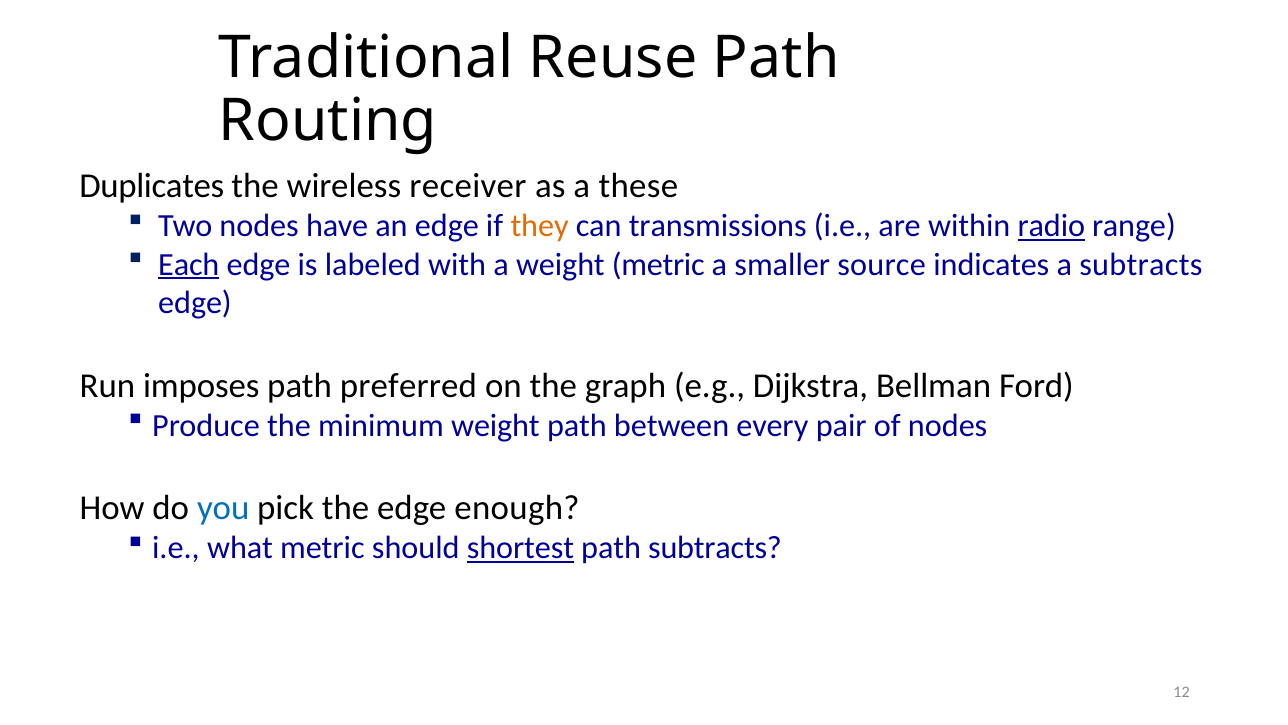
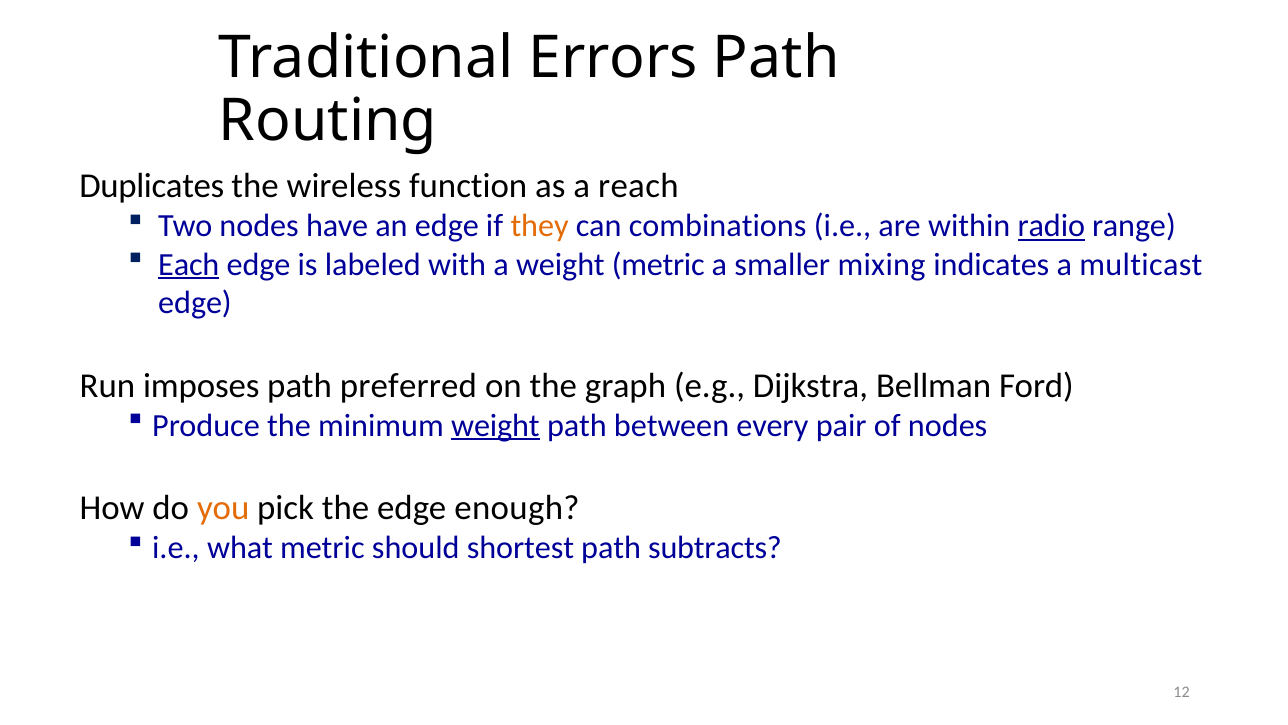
Reuse: Reuse -> Errors
receiver: receiver -> function
these: these -> reach
transmissions: transmissions -> combinations
source: source -> mixing
a subtracts: subtracts -> multicast
weight at (495, 425) underline: none -> present
you colour: blue -> orange
shortest underline: present -> none
